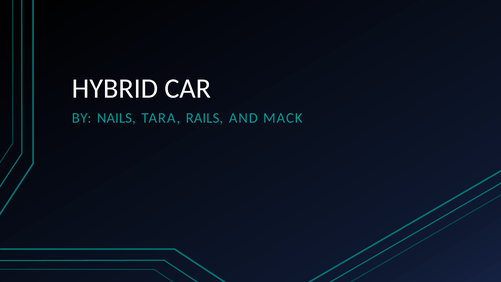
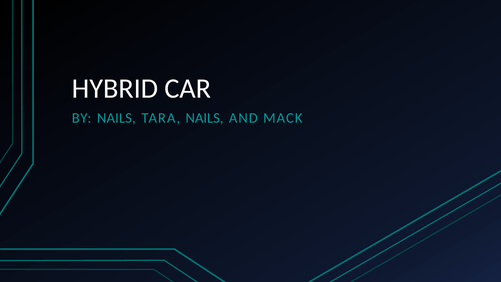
TARA RAILS: RAILS -> NAILS
